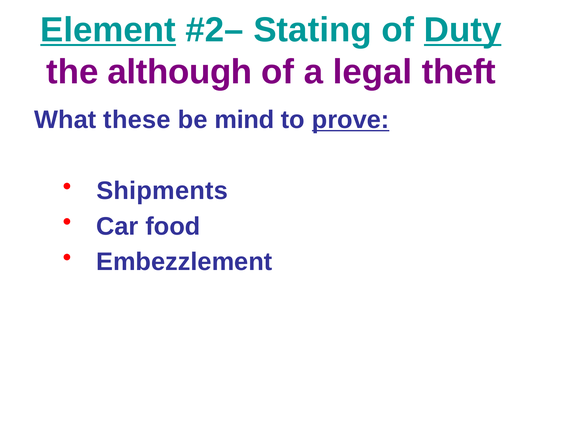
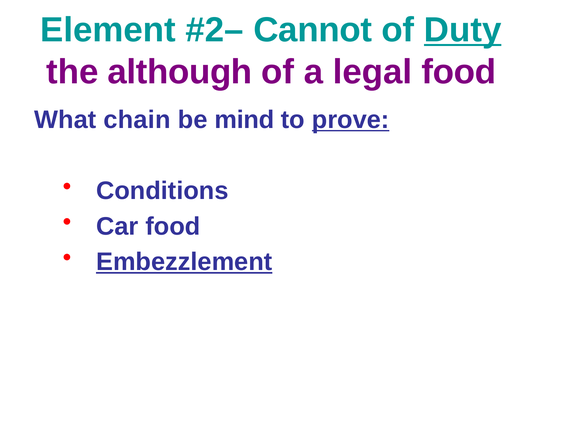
Element underline: present -> none
Stating: Stating -> Cannot
legal theft: theft -> food
these: these -> chain
Shipments: Shipments -> Conditions
Embezzlement underline: none -> present
